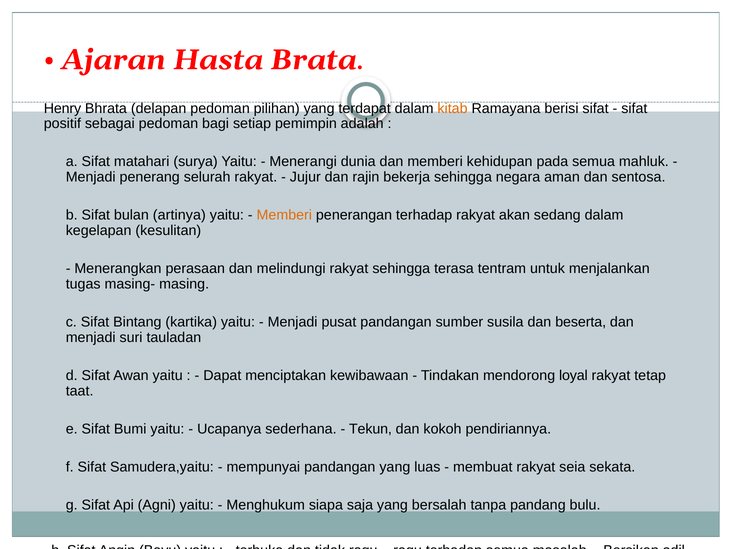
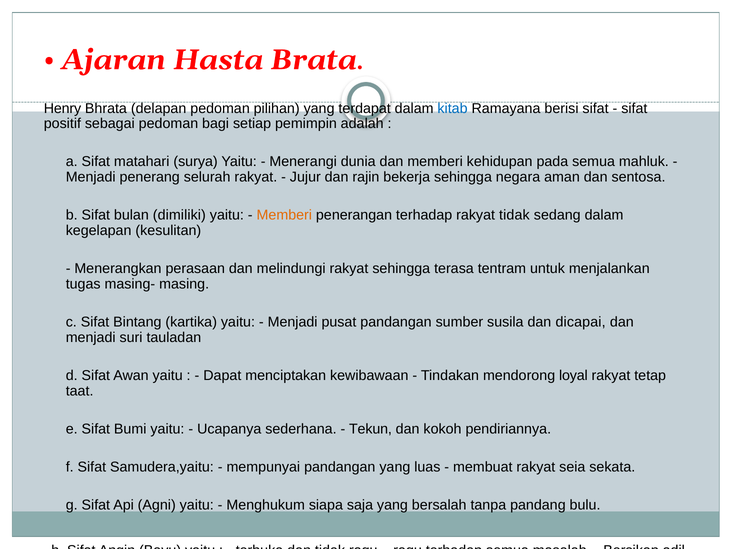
kitab colour: orange -> blue
artinya: artinya -> dimiliki
rakyat akan: akan -> tidak
beserta: beserta -> dicapai
